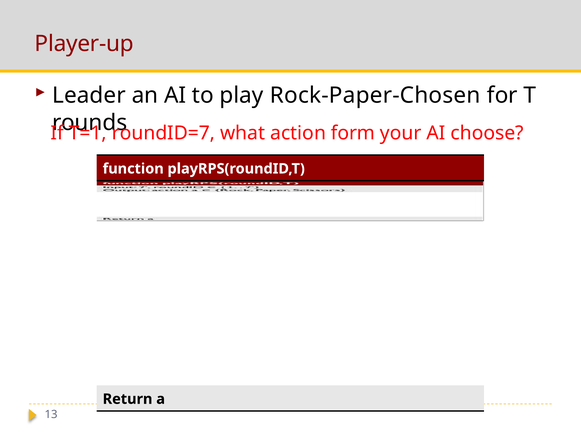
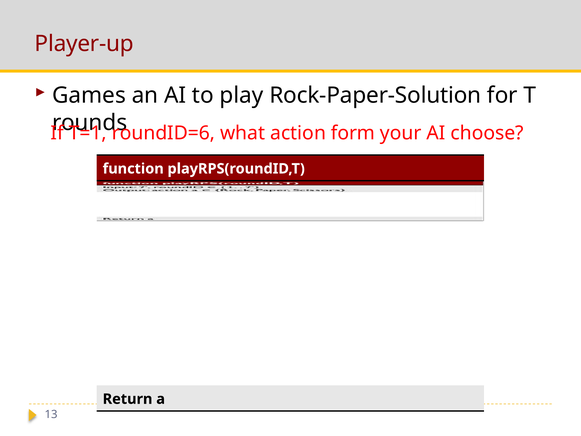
Leader: Leader -> Games
Rock-Paper-Chosen: Rock-Paper-Chosen -> Rock-Paper-Solution
roundID=7: roundID=7 -> roundID=6
